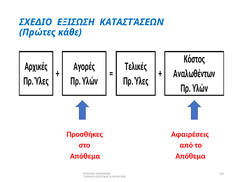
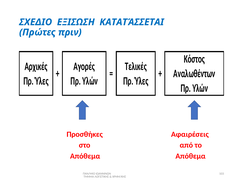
ΚΑΤΑΣΤΆΣΕΩΝ: ΚΑΤΑΣΤΆΣΕΩΝ -> ΚΑΤΑΤΆΣΣΕΤΑΙ
κάθε: κάθε -> πριν
